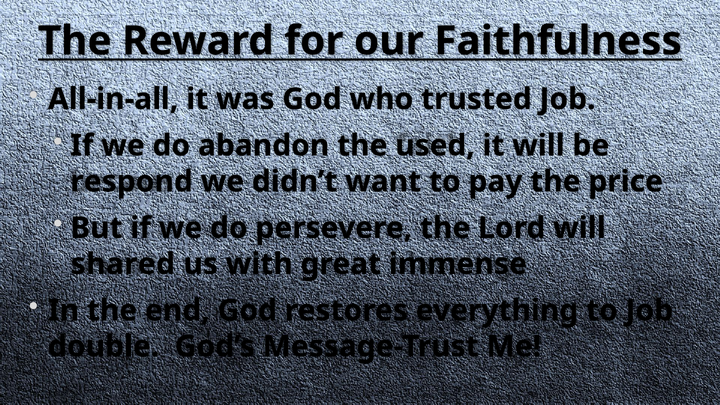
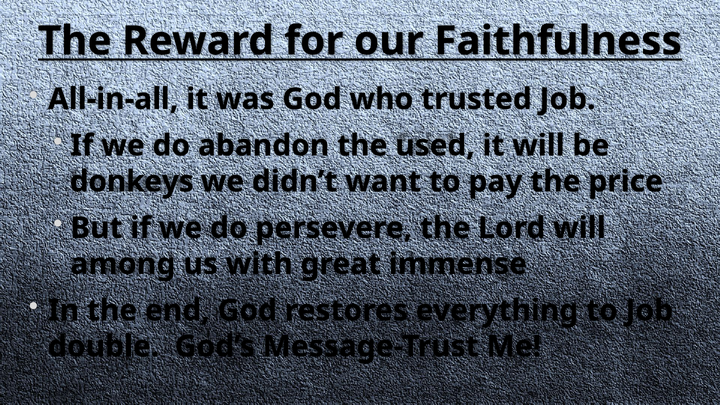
respond: respond -> donkeys
shared: shared -> among
